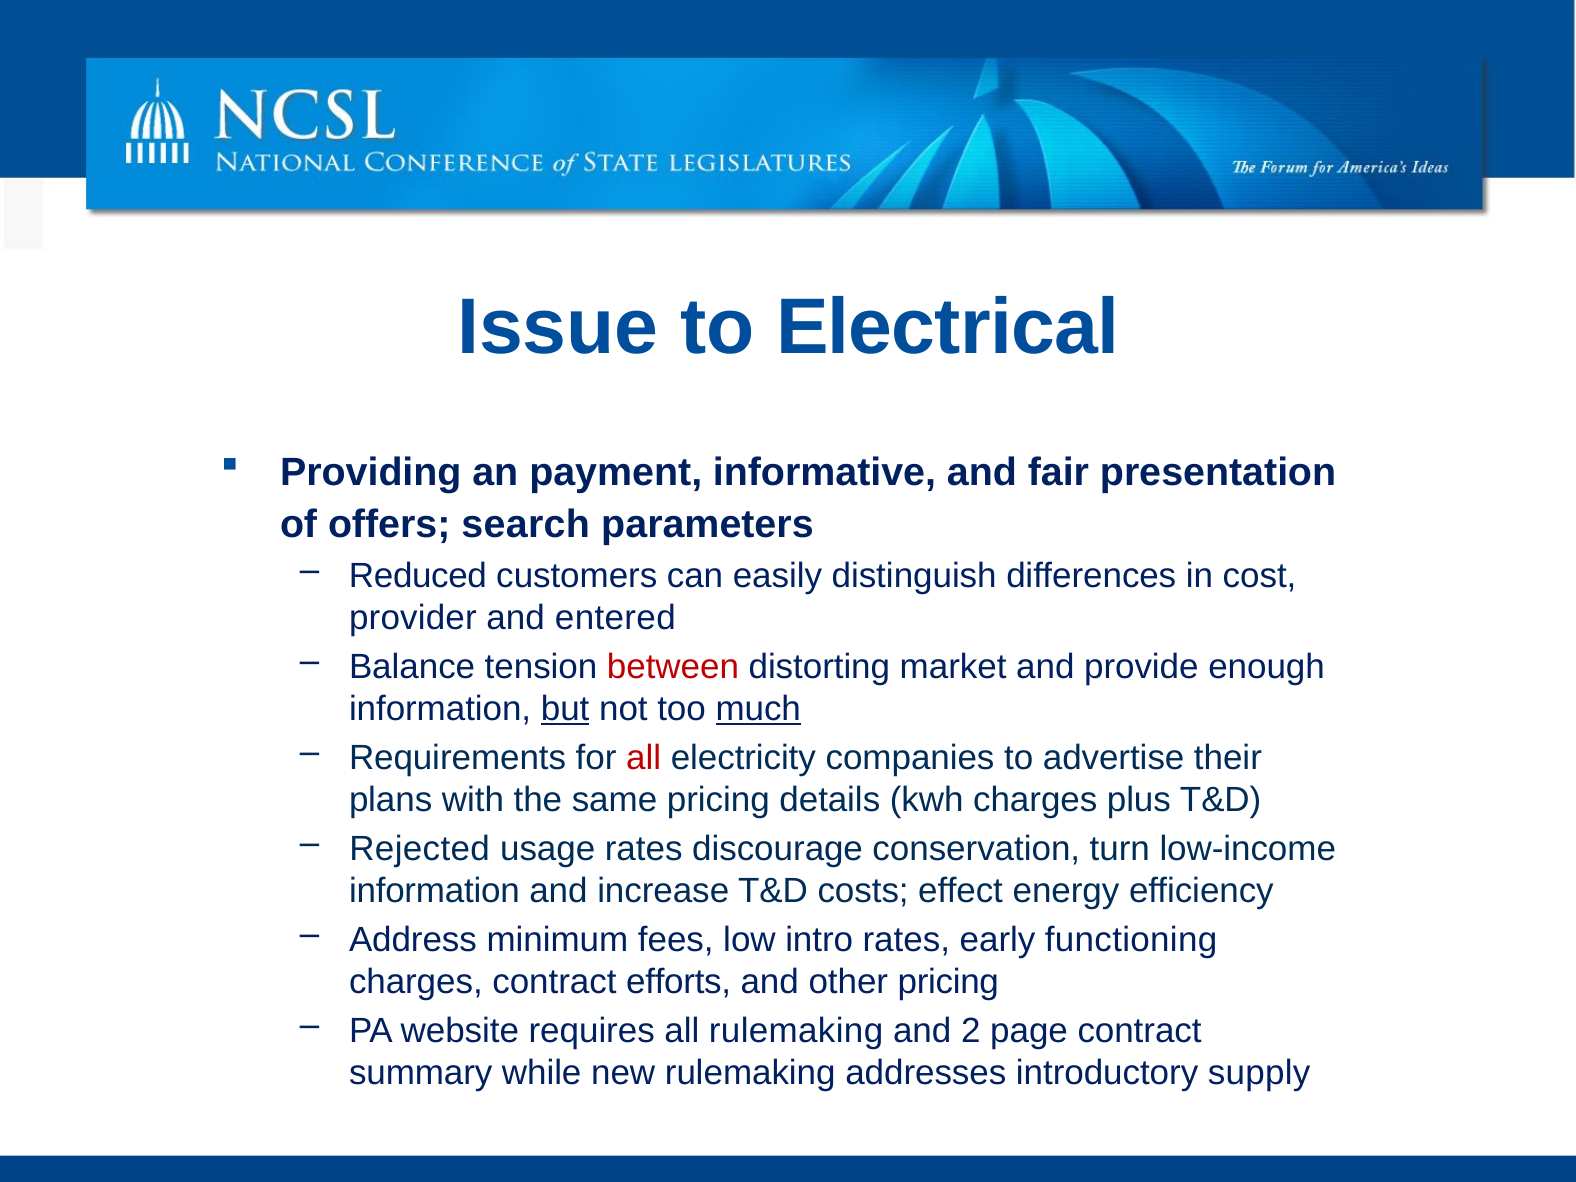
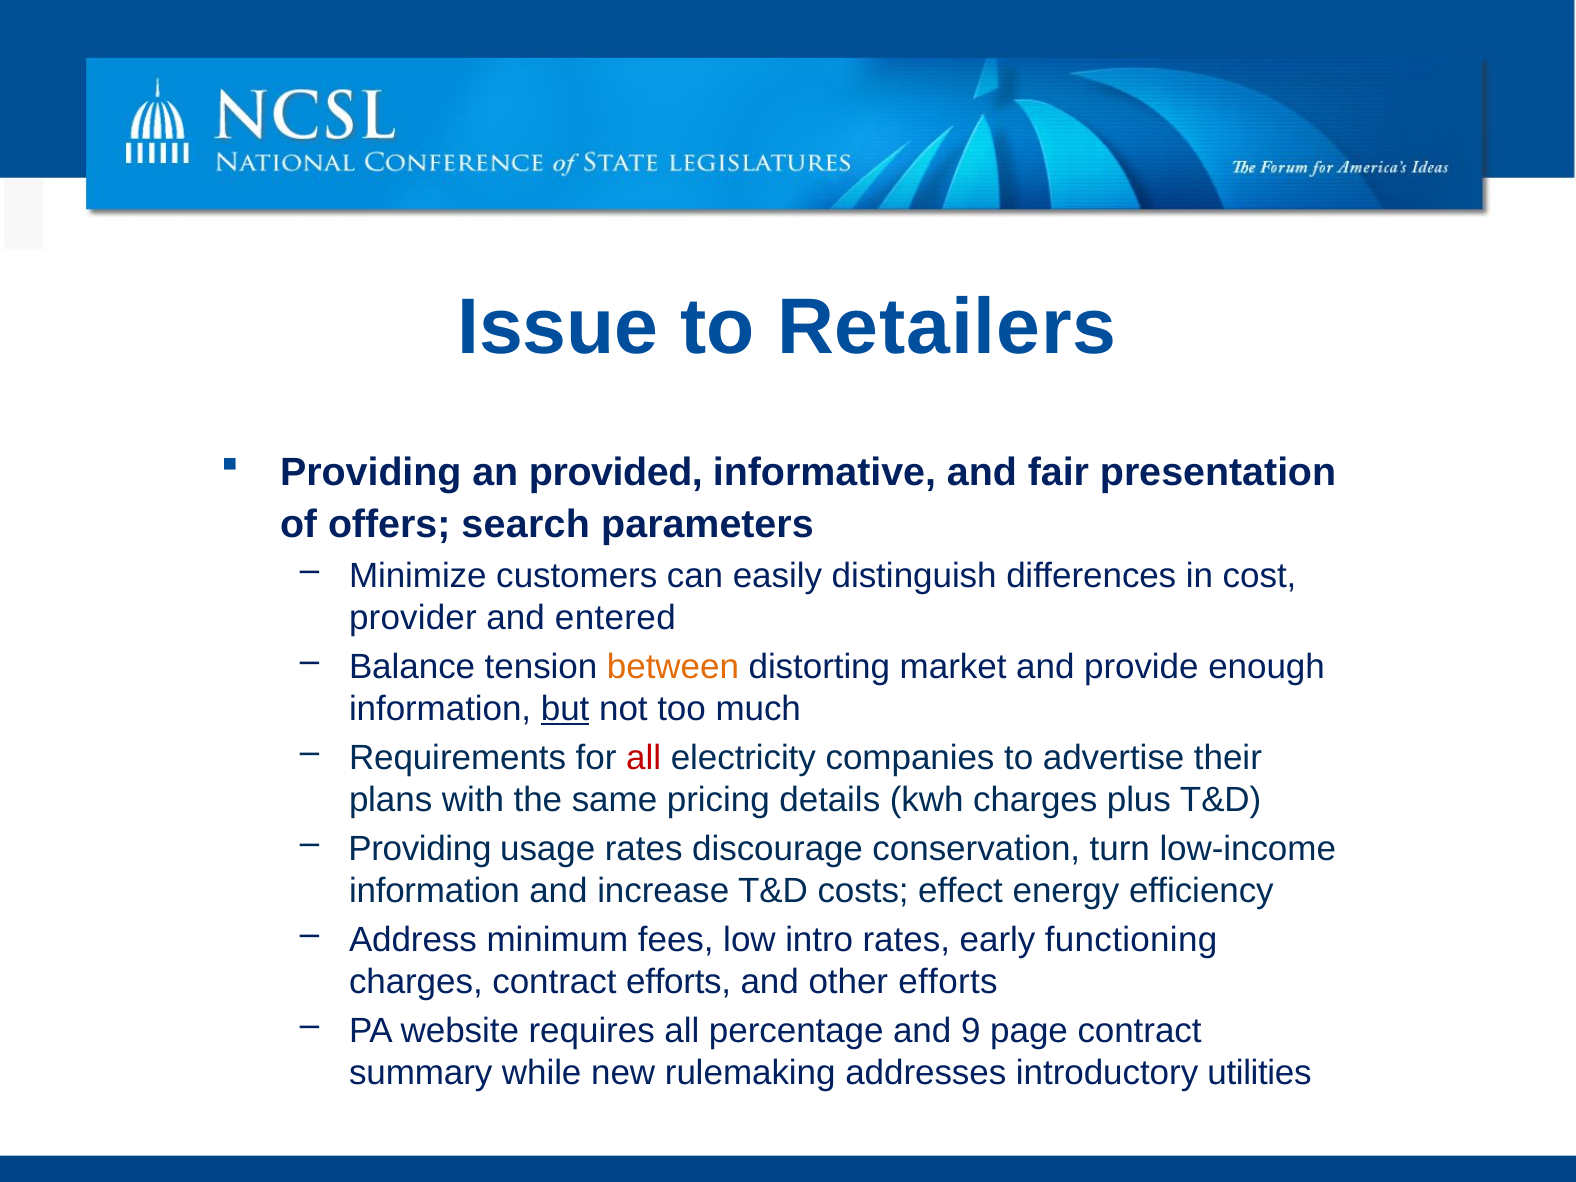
Electrical: Electrical -> Retailers
payment: payment -> provided
Reduced: Reduced -> Minimize
between colour: red -> orange
much underline: present -> none
Rejected at (420, 849): Rejected -> Providing
other pricing: pricing -> efforts
all rulemaking: rulemaking -> percentage
2: 2 -> 9
supply: supply -> utilities
